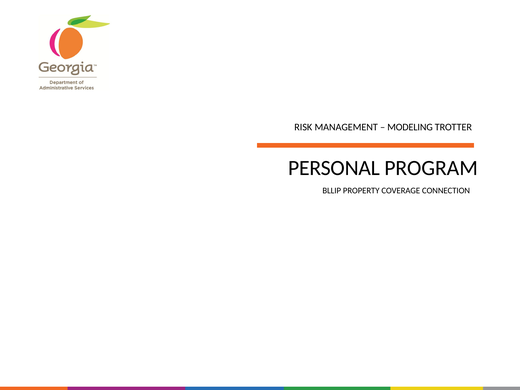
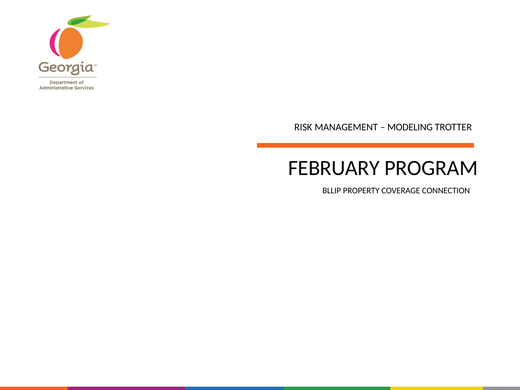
PERSONAL: PERSONAL -> FEBRUARY
